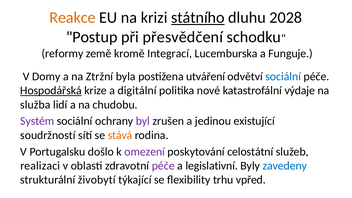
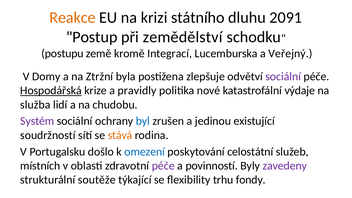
státního underline: present -> none
2028: 2028 -> 2091
přesvědčení: přesvědčení -> zemědělství
reformy: reformy -> postupu
Funguje: Funguje -> Veřejný
utváření: utváření -> zlepšuje
sociální at (283, 77) colour: blue -> purple
digitální: digitální -> pravidly
byl colour: purple -> blue
omezení colour: purple -> blue
realizaci: realizaci -> místních
legislativní: legislativní -> povinností
zavedeny colour: blue -> purple
živobytí: živobytí -> soutěže
vpřed: vpřed -> fondy
